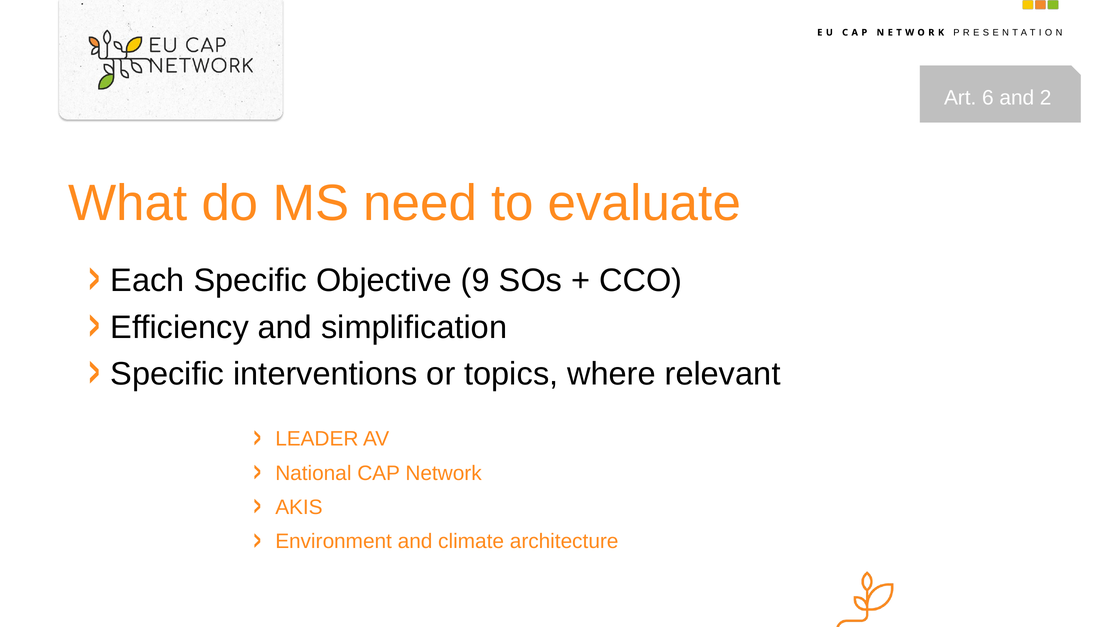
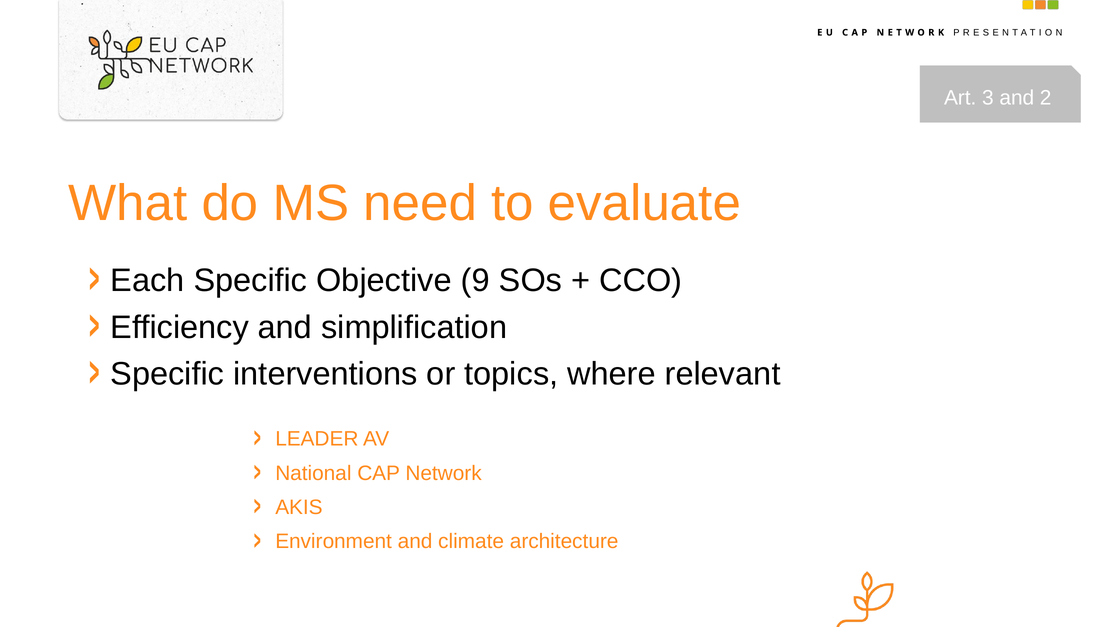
6: 6 -> 3
